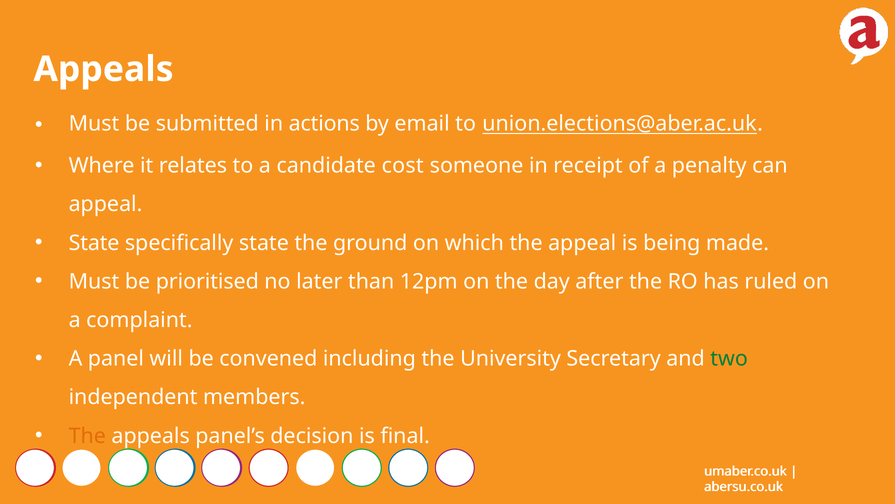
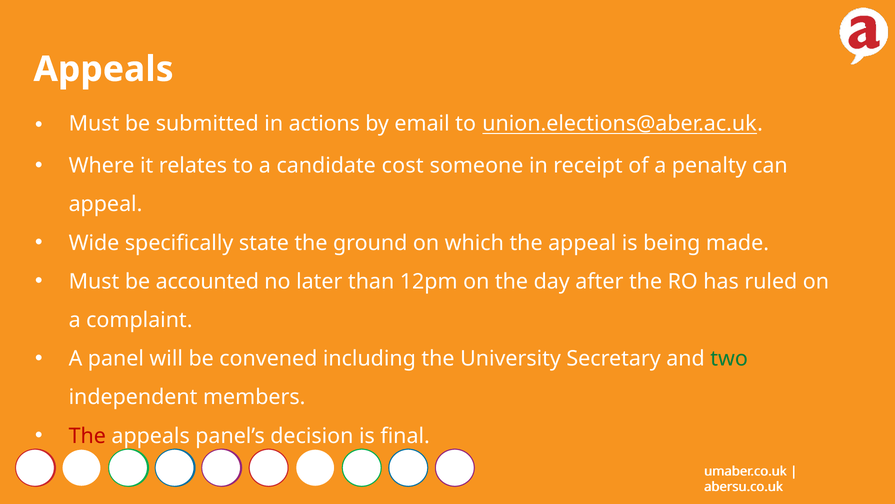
State at (94, 243): State -> Wide
prioritised: prioritised -> accounted
The at (87, 435) colour: orange -> red
